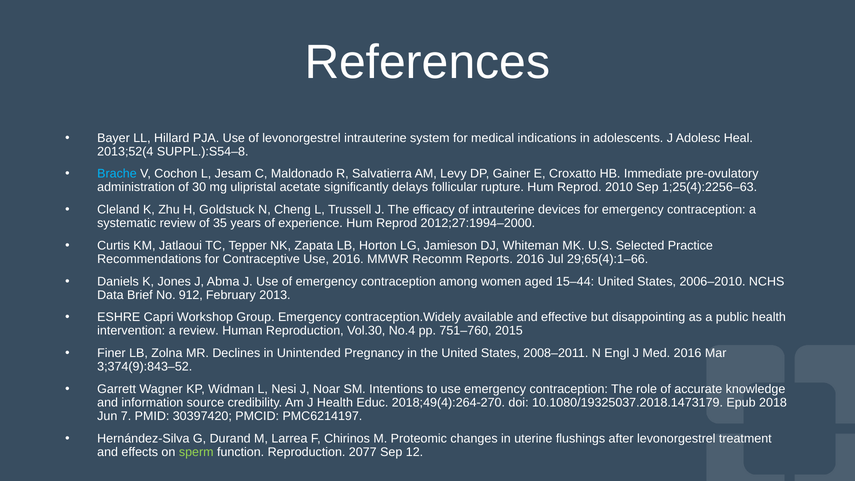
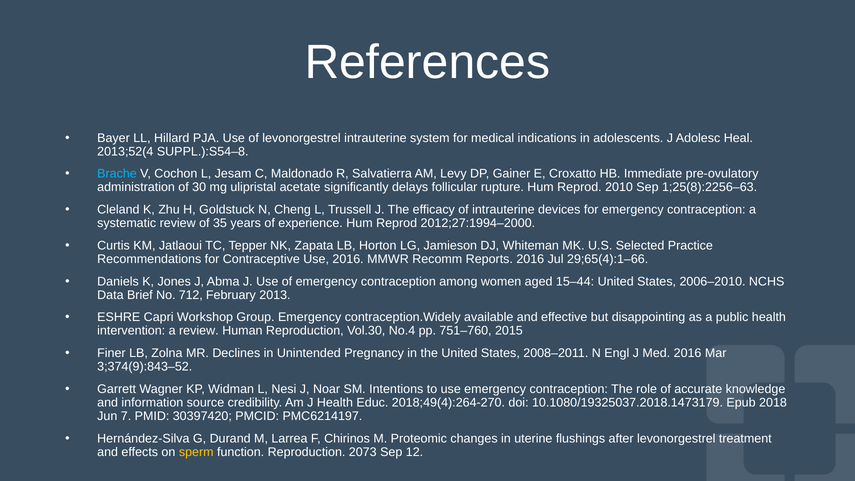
1;25(4):2256–63: 1;25(4):2256–63 -> 1;25(8):2256–63
912: 912 -> 712
sperm colour: light green -> yellow
2077: 2077 -> 2073
